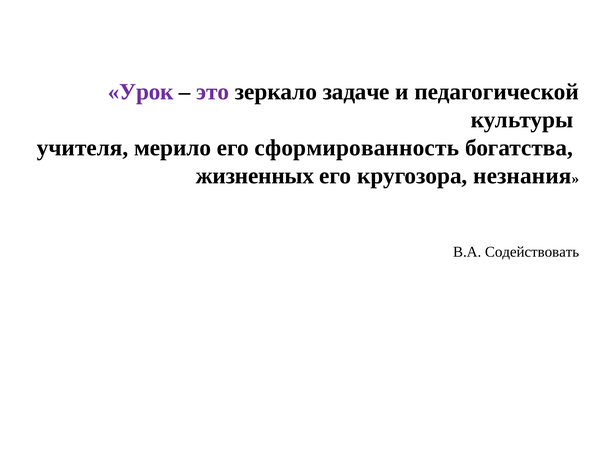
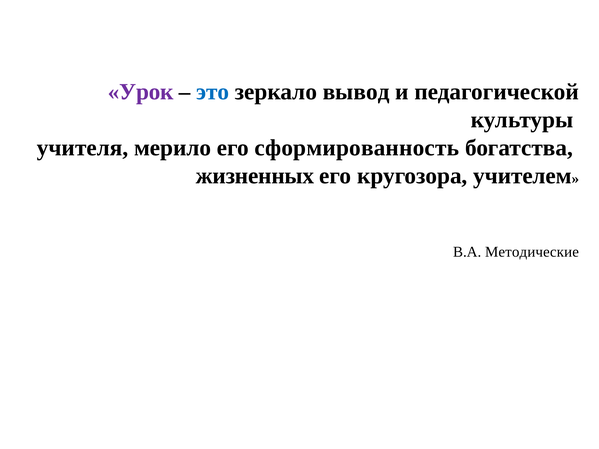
это colour: purple -> blue
задаче: задаче -> вывод
незнания: незнания -> учителем
Содействовать: Содействовать -> Методические
